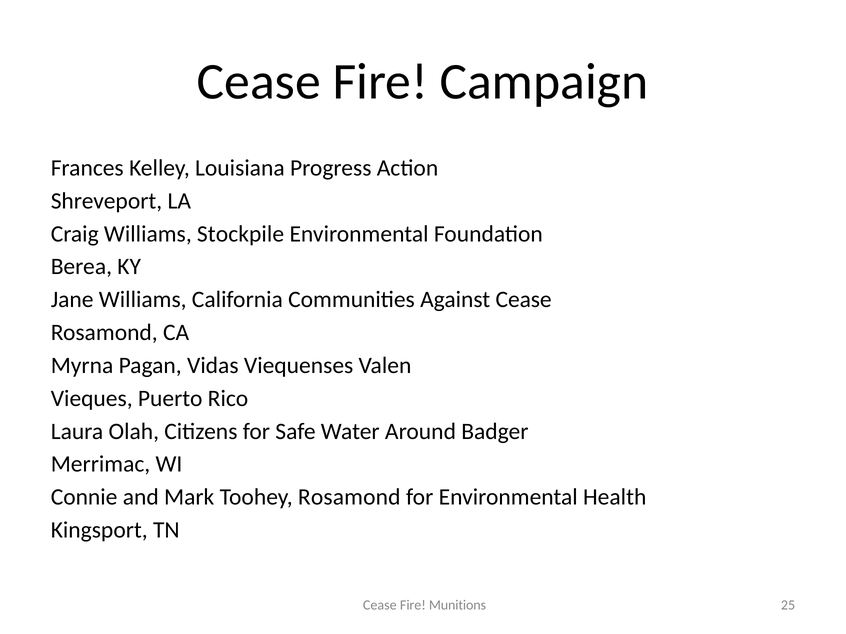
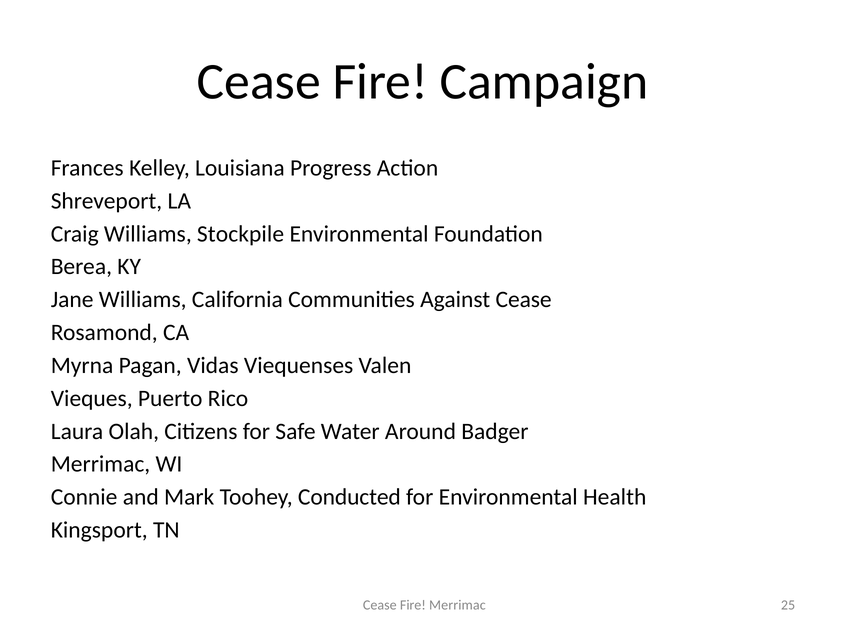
Toohey Rosamond: Rosamond -> Conducted
Fire Munitions: Munitions -> Merrimac
